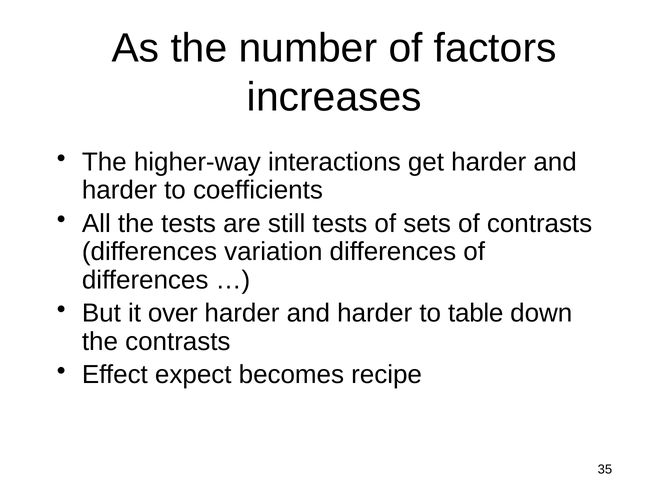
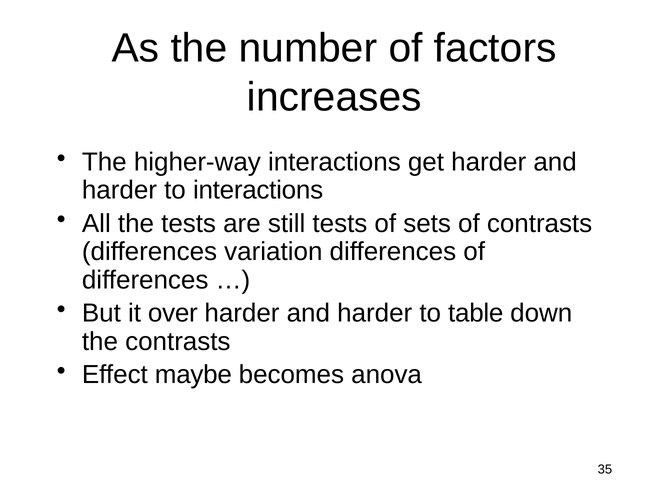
to coefficients: coefficients -> interactions
expect: expect -> maybe
recipe: recipe -> anova
